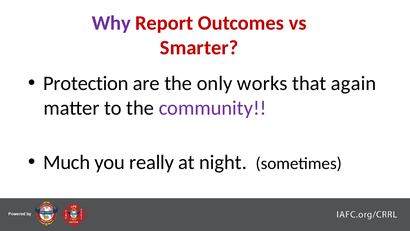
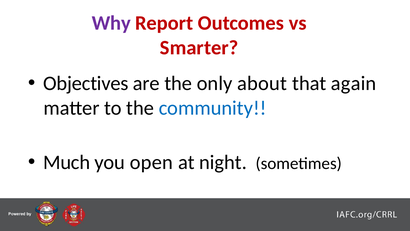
Protection: Protection -> Objectives
works: works -> about
community colour: purple -> blue
really: really -> open
